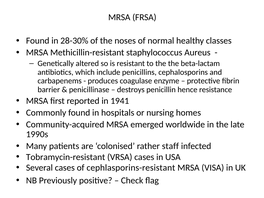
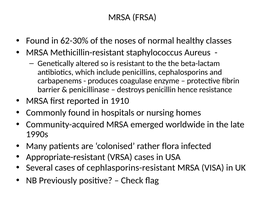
28-30%: 28-30% -> 62-30%
1941: 1941 -> 1910
staff: staff -> flora
Tobramycin-resistant: Tobramycin-resistant -> Appropriate-resistant
